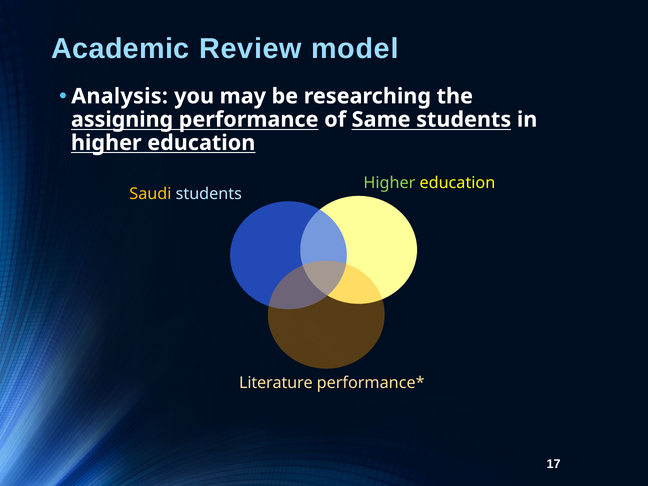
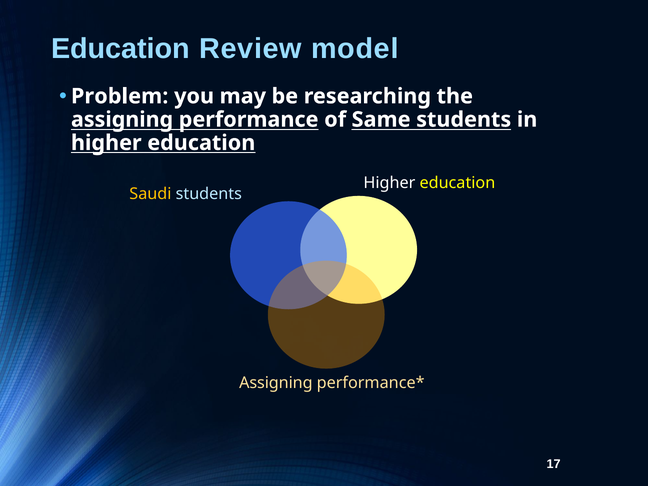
Academic at (120, 49): Academic -> Education
Analysis: Analysis -> Problem
Higher at (389, 183) colour: light green -> white
Literature at (276, 383): Literature -> Assigning
